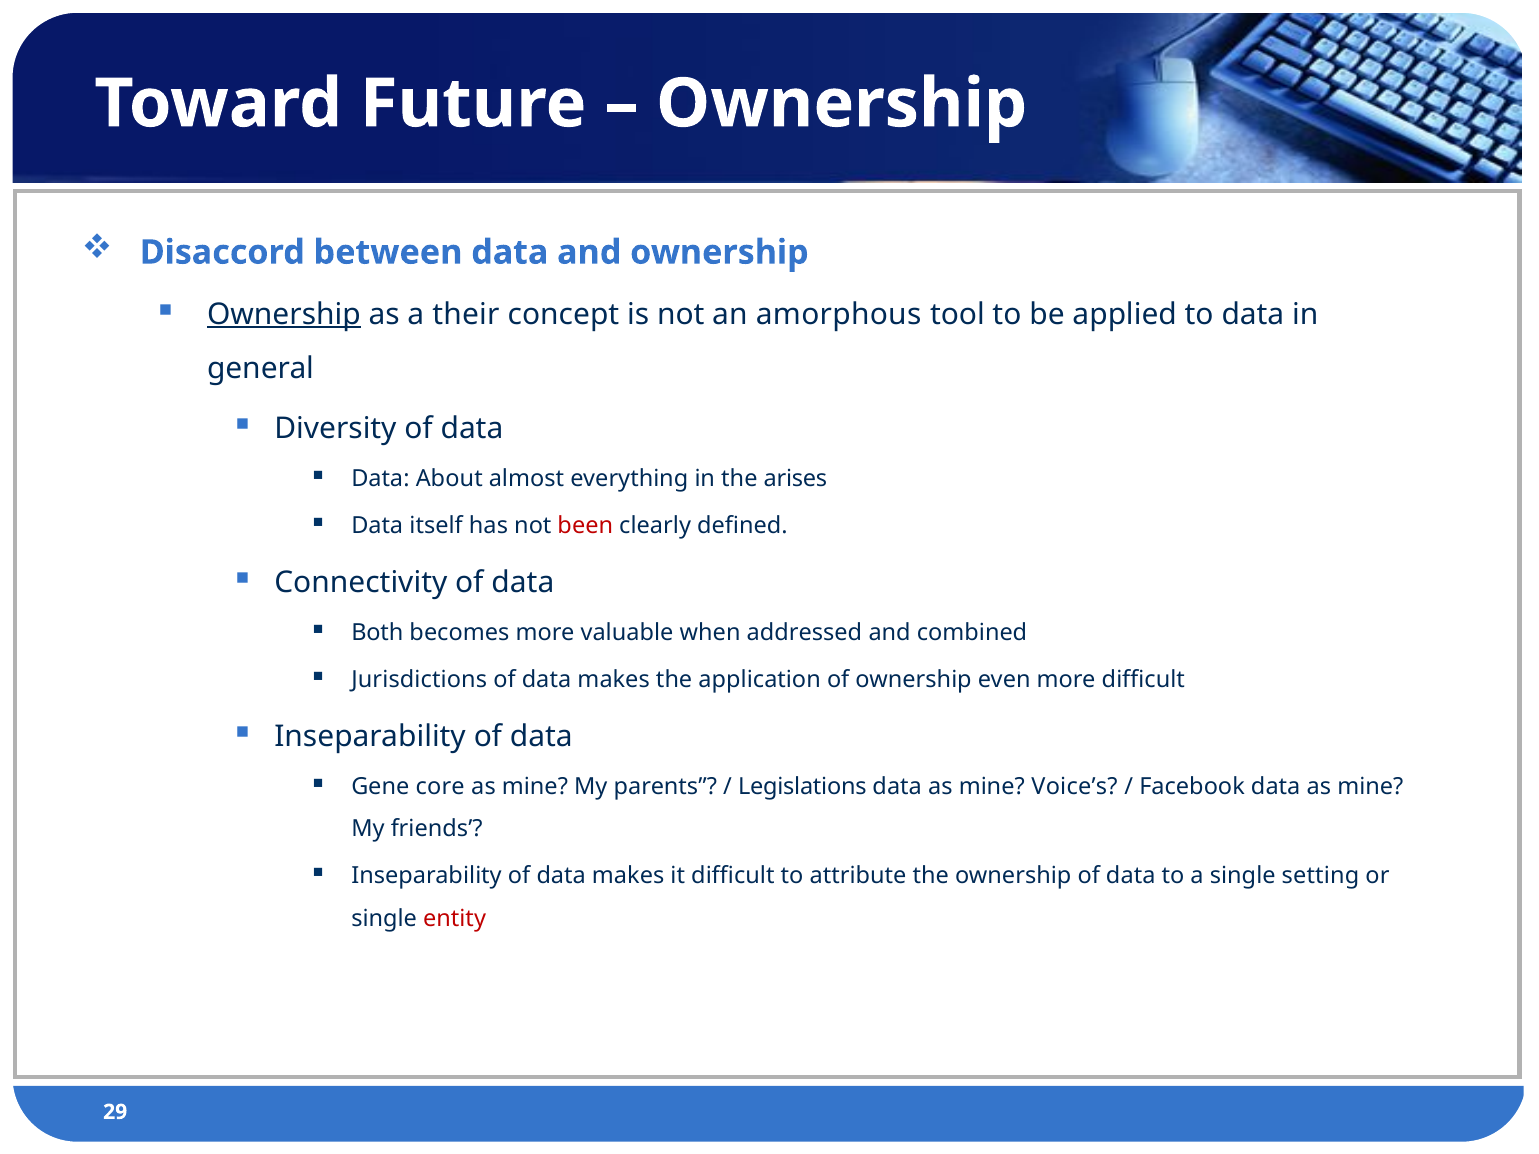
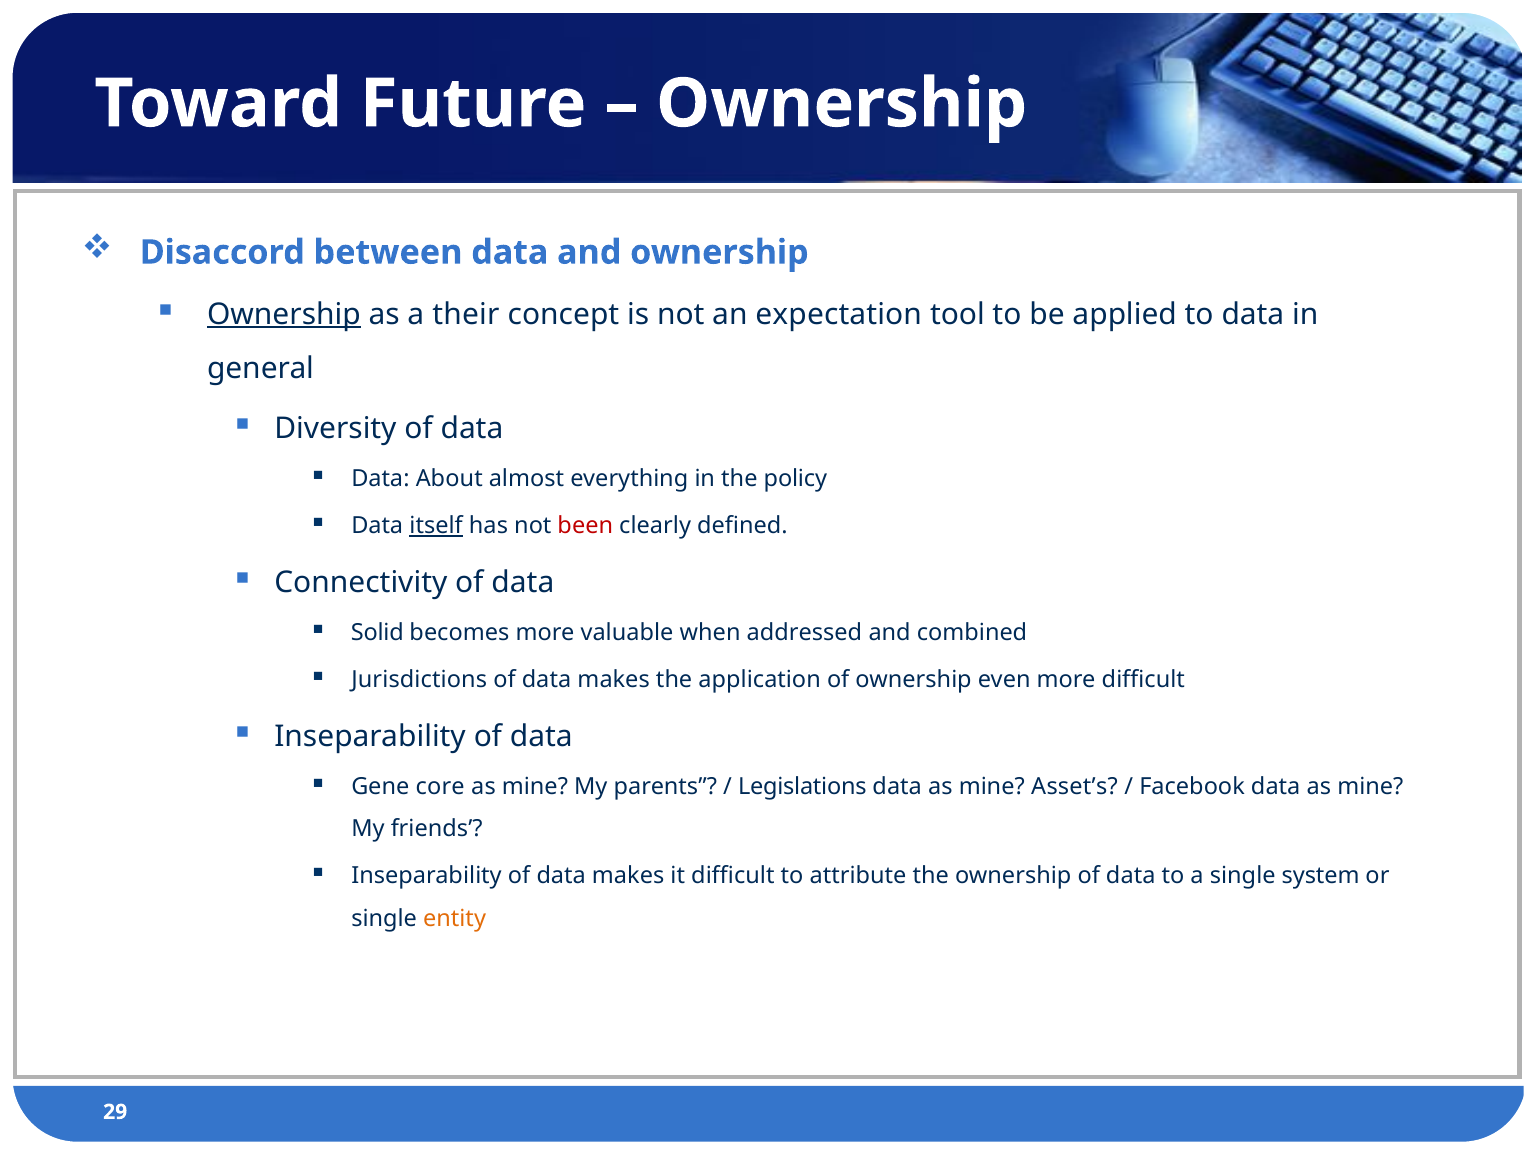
amorphous: amorphous -> expectation
arises: arises -> policy
itself underline: none -> present
Both: Both -> Solid
Voice’s: Voice’s -> Asset’s
setting: setting -> system
entity colour: red -> orange
